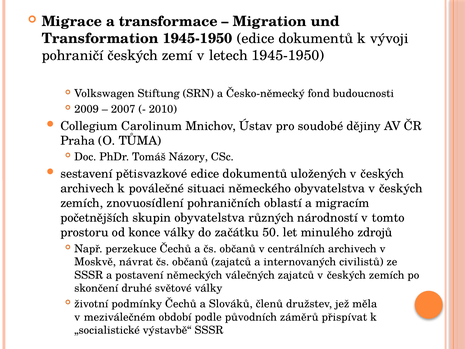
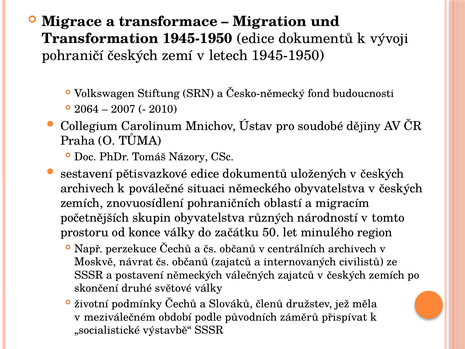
2009: 2009 -> 2064
zdrojů: zdrojů -> region
